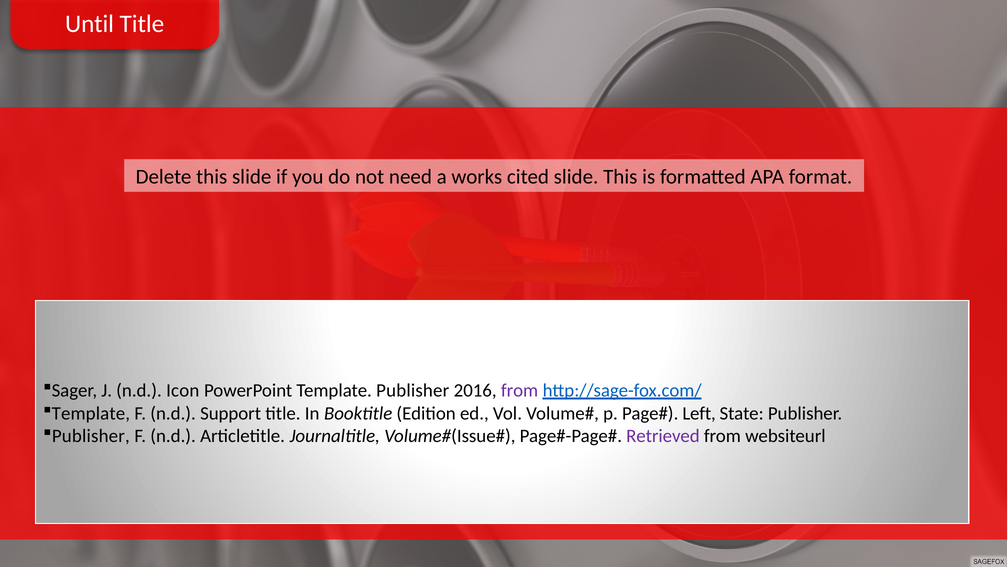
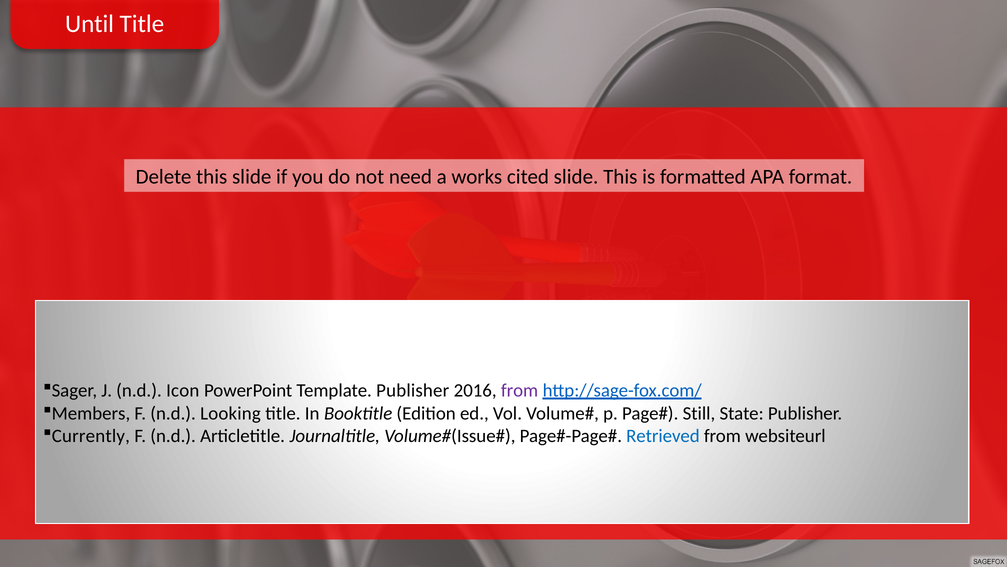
Template at (91, 413): Template -> Members
Support: Support -> Looking
Left: Left -> Still
Publisher at (91, 436): Publisher -> Currently
Retrieved colour: purple -> blue
